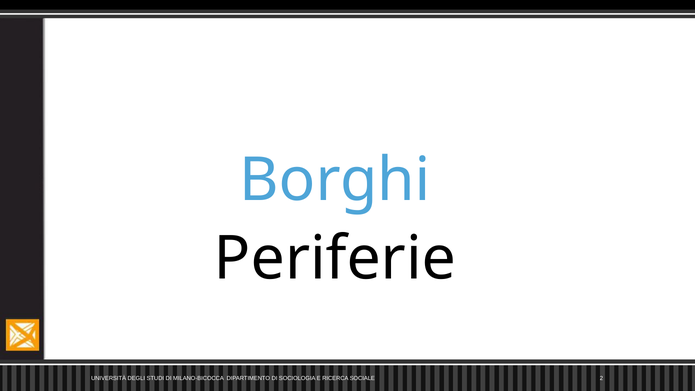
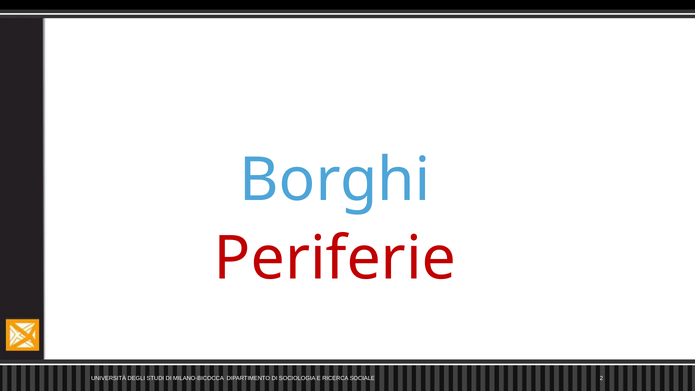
Periferie colour: black -> red
